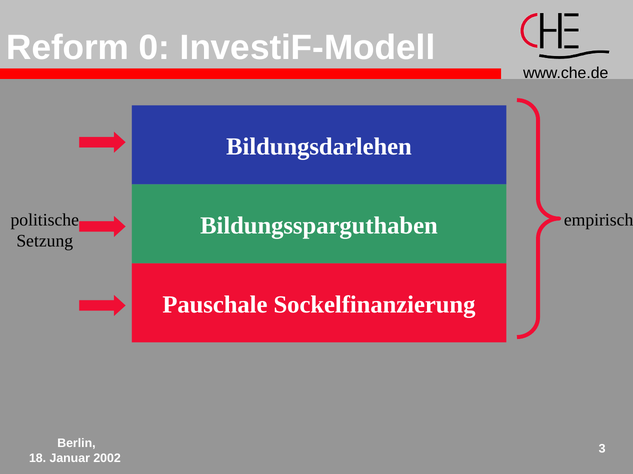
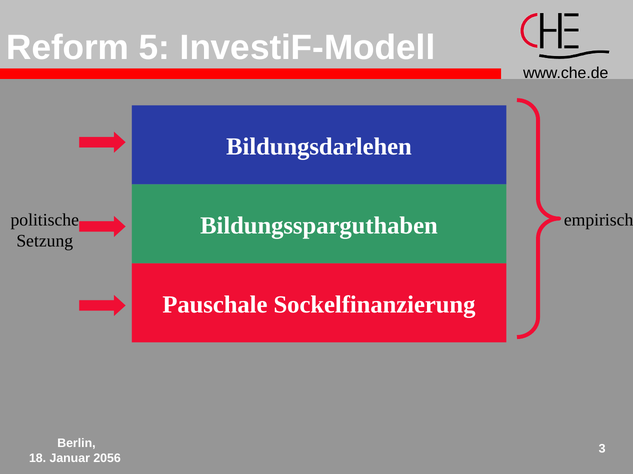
0: 0 -> 5
2002: 2002 -> 2056
